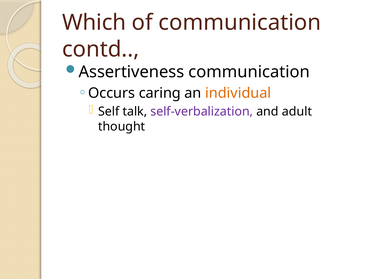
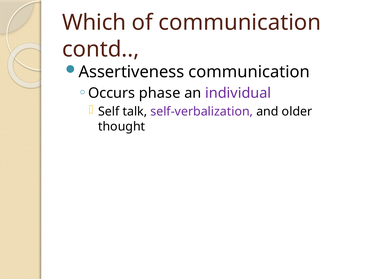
caring: caring -> phase
individual colour: orange -> purple
adult: adult -> older
